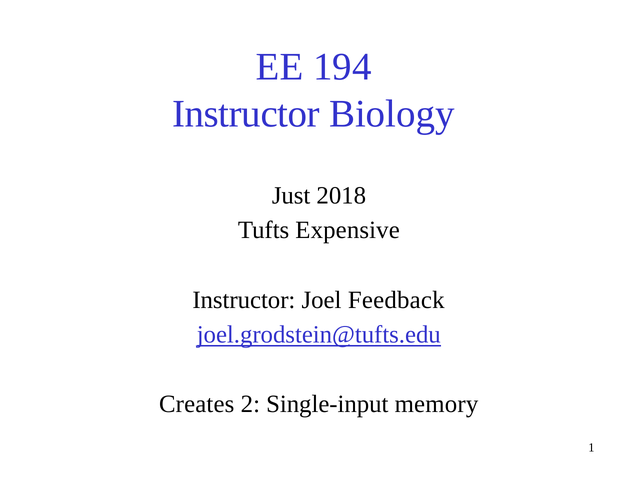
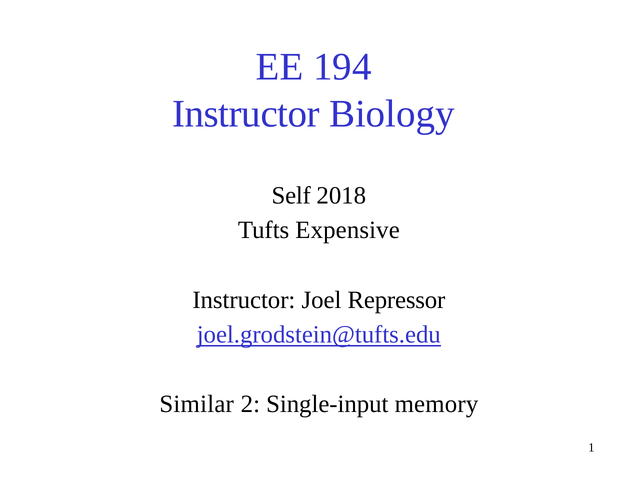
Just: Just -> Self
Feedback: Feedback -> Repressor
Creates: Creates -> Similar
